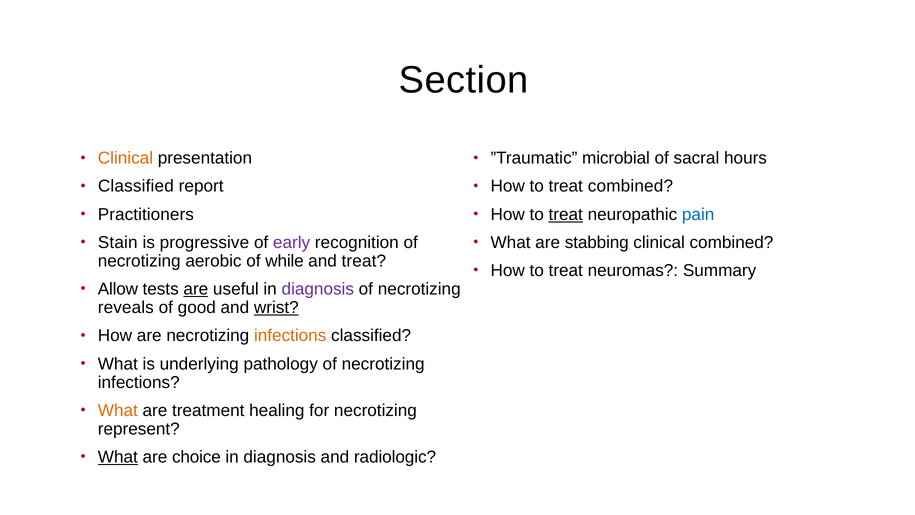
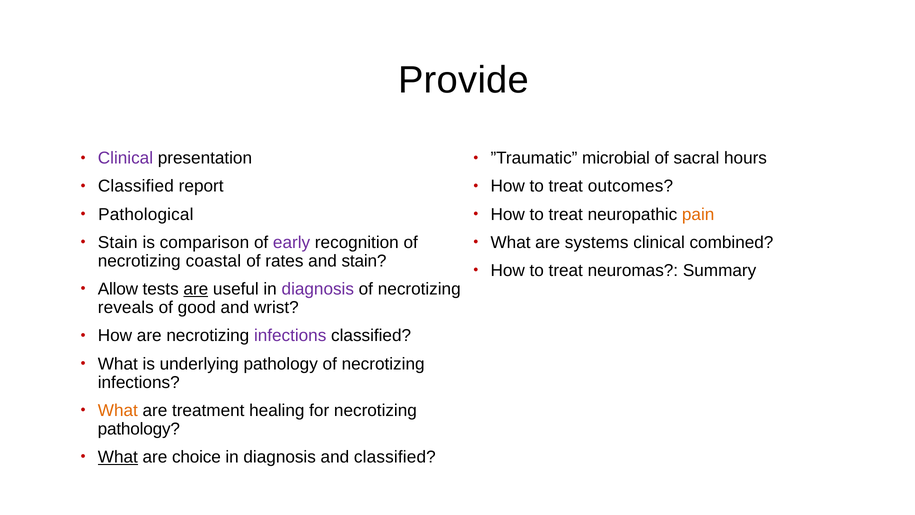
Section: Section -> Provide
Clinical at (125, 158) colour: orange -> purple
treat combined: combined -> outcomes
Practitioners: Practitioners -> Pathological
treat at (566, 214) underline: present -> none
pain colour: blue -> orange
progressive: progressive -> comparison
stabbing: stabbing -> systems
aerobic: aerobic -> coastal
while: while -> rates
and treat: treat -> stain
wrist underline: present -> none
infections at (290, 336) colour: orange -> purple
represent at (139, 429): represent -> pathology
and radiologic: radiologic -> classified
